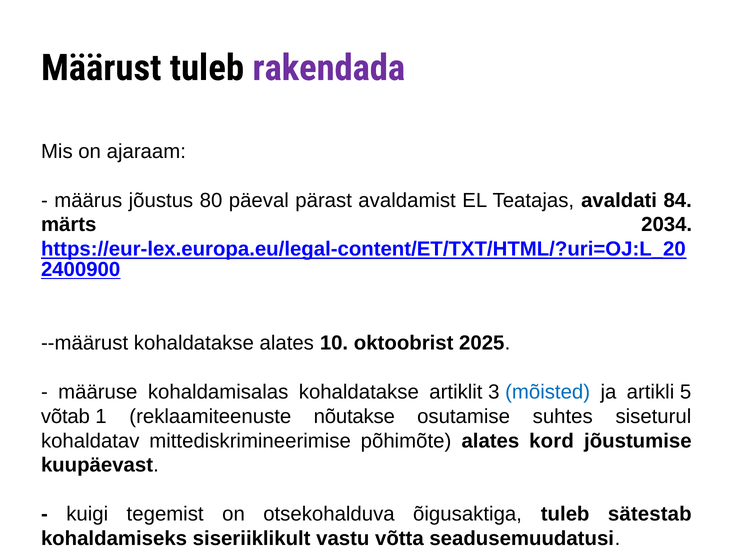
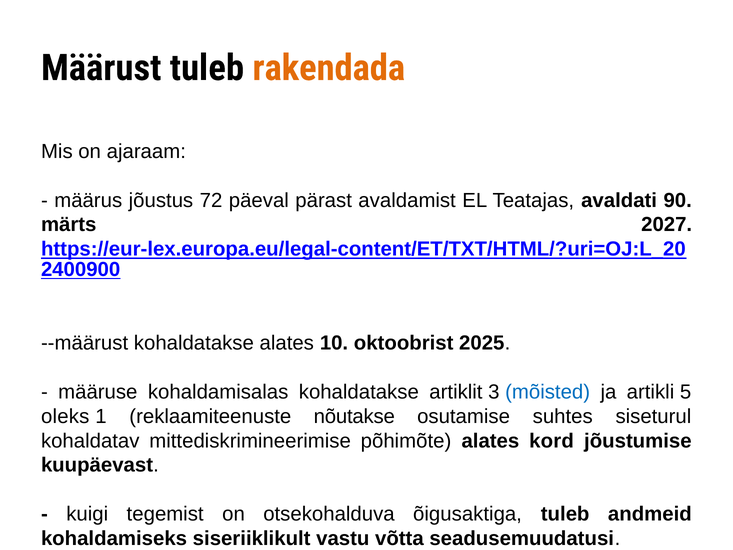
rakendada colour: purple -> orange
80: 80 -> 72
84: 84 -> 90
2034: 2034 -> 2027
võtab: võtab -> oleks
sätestab: sätestab -> andmeid
